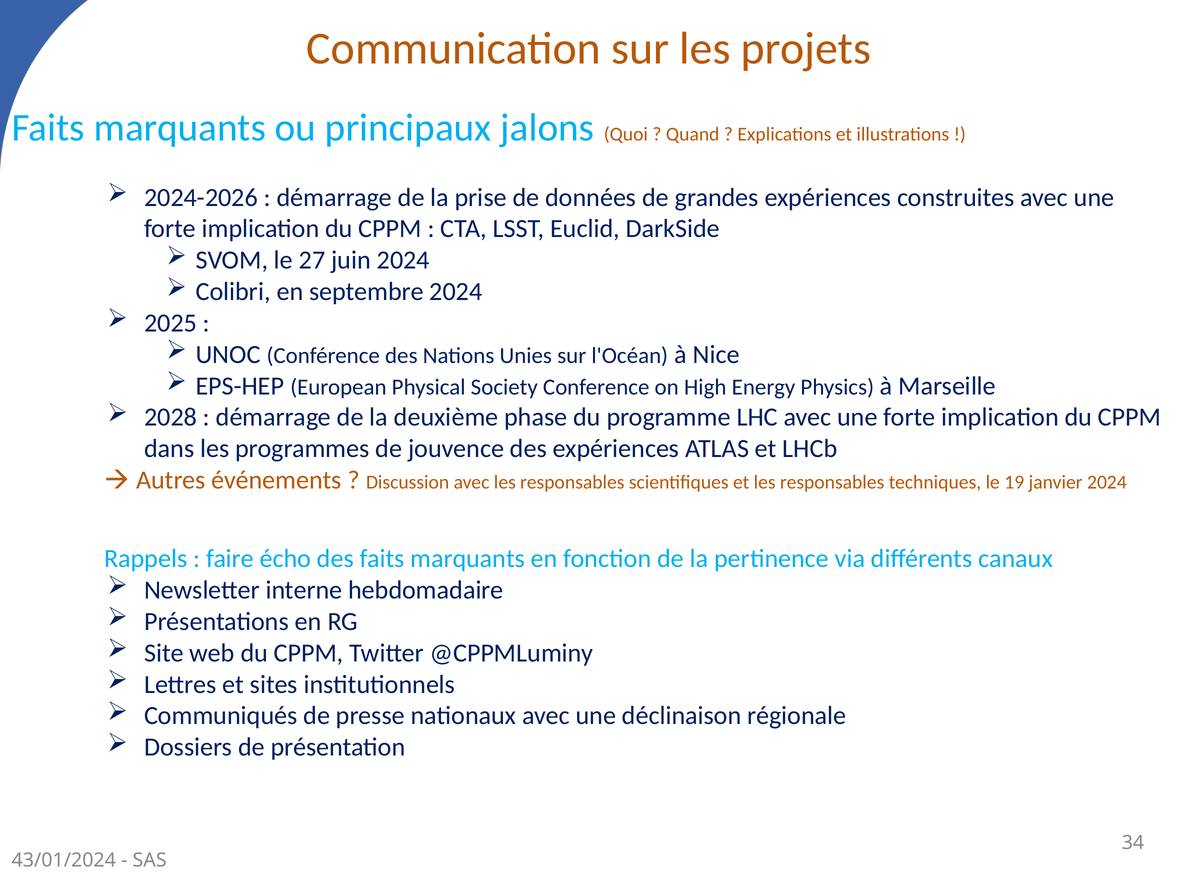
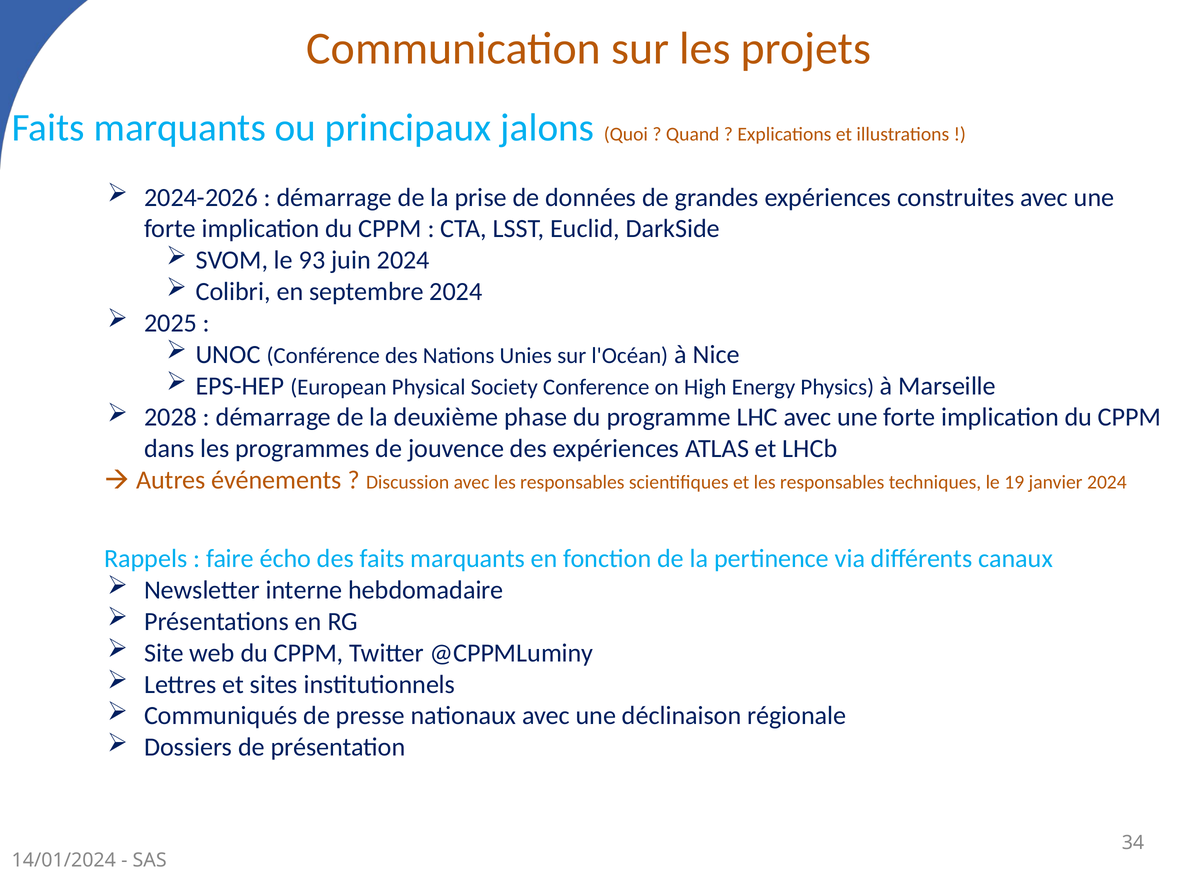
27: 27 -> 93
43/01/2024: 43/01/2024 -> 14/01/2024
